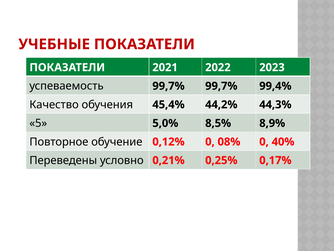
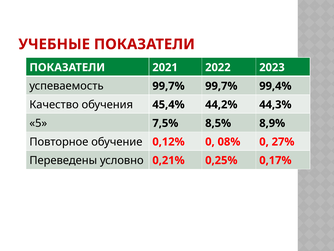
5,0%: 5,0% -> 7,5%
40%: 40% -> 27%
